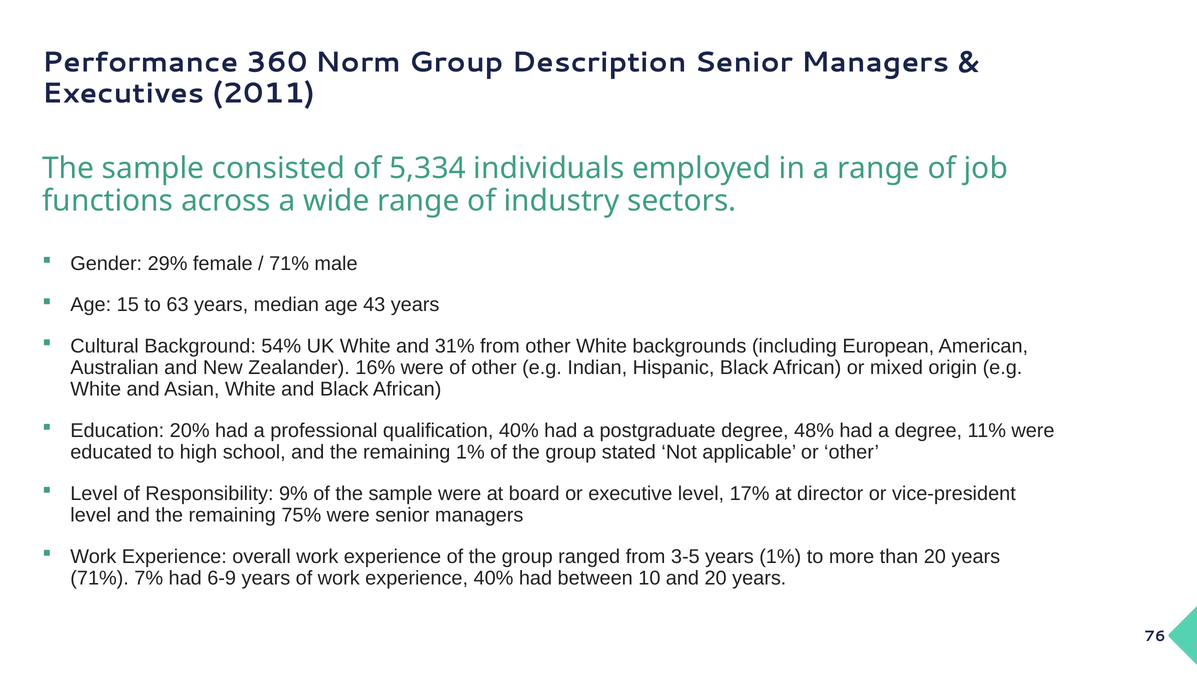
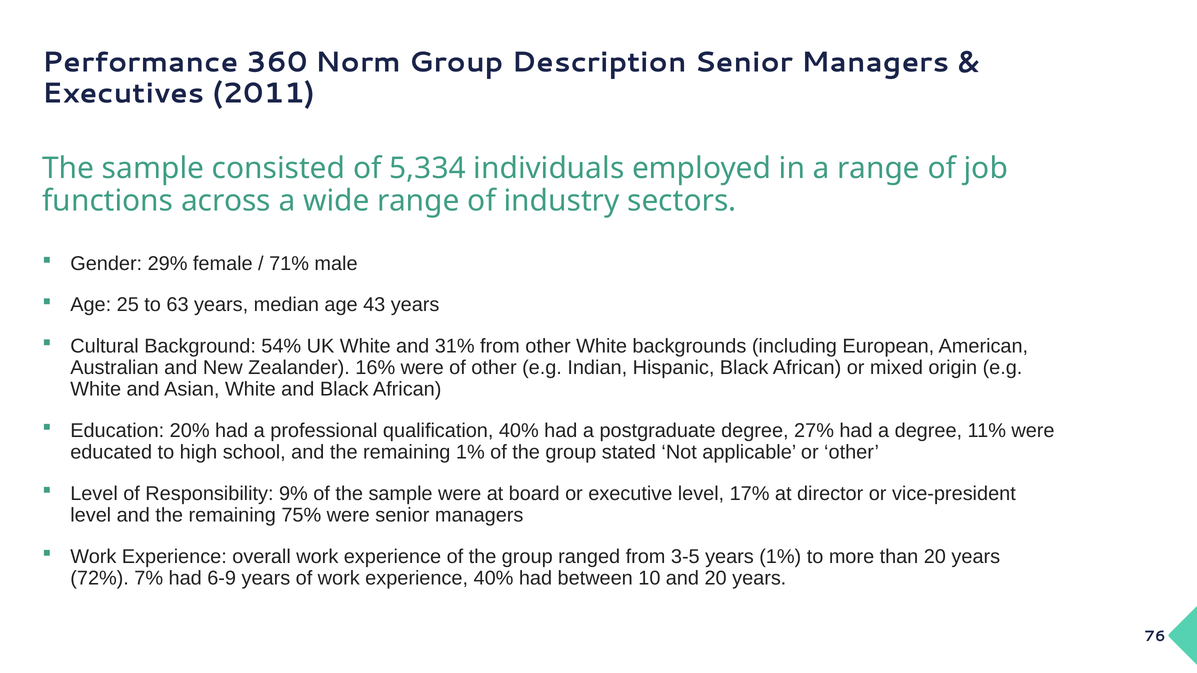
15: 15 -> 25
48%: 48% -> 27%
71% at (100, 578): 71% -> 72%
